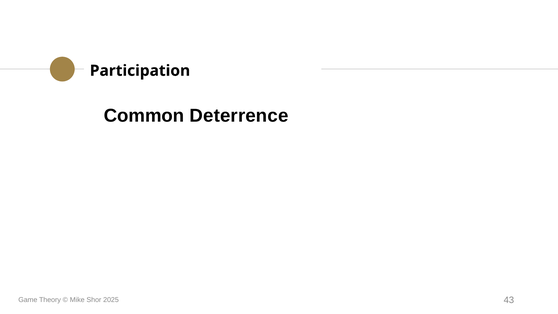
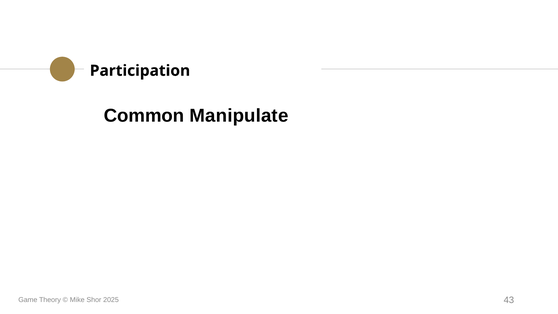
Deterrence: Deterrence -> Manipulate
